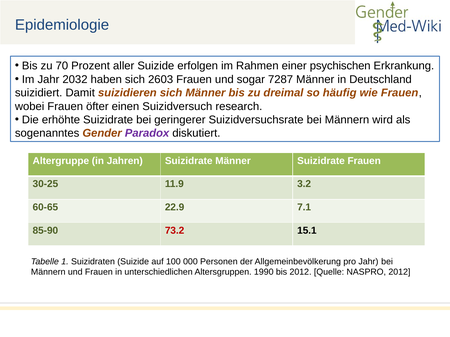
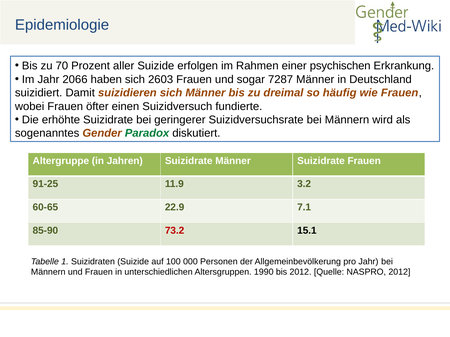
2032: 2032 -> 2066
research: research -> fundierte
Paradox colour: purple -> green
30-25: 30-25 -> 91-25
